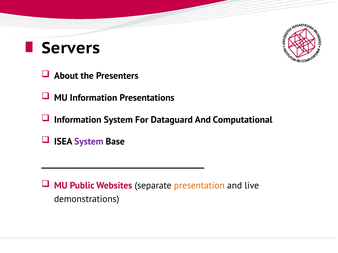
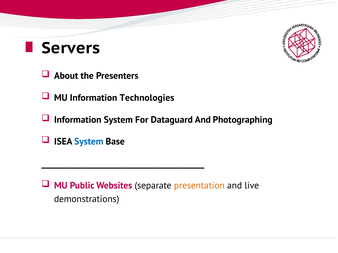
Presentations: Presentations -> Technologies
Computational: Computational -> Photographing
System at (89, 142) colour: purple -> blue
